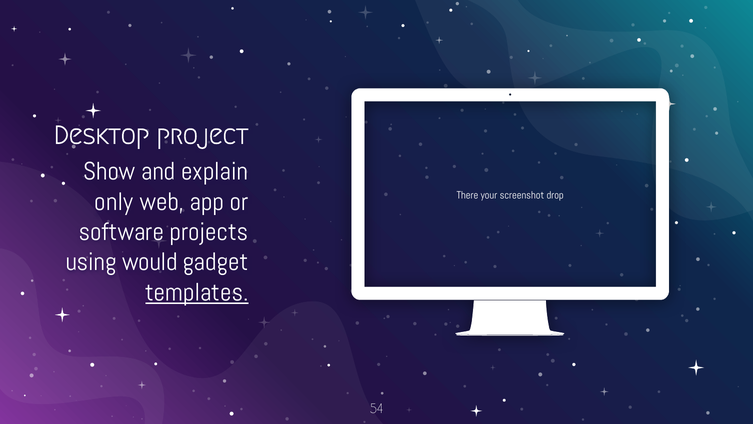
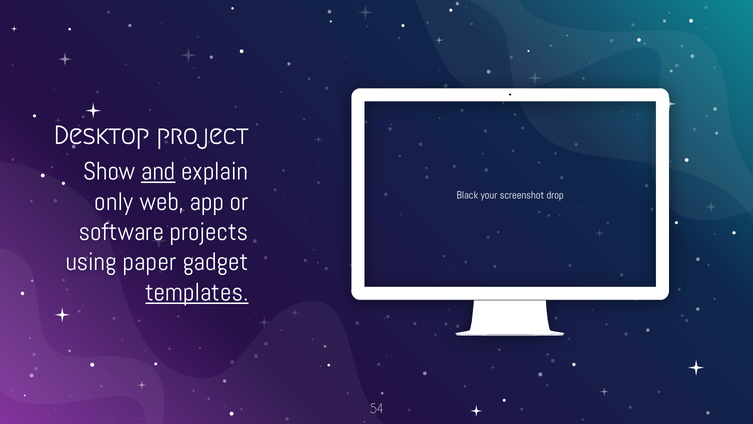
and underline: none -> present
There: There -> Black
would: would -> paper
